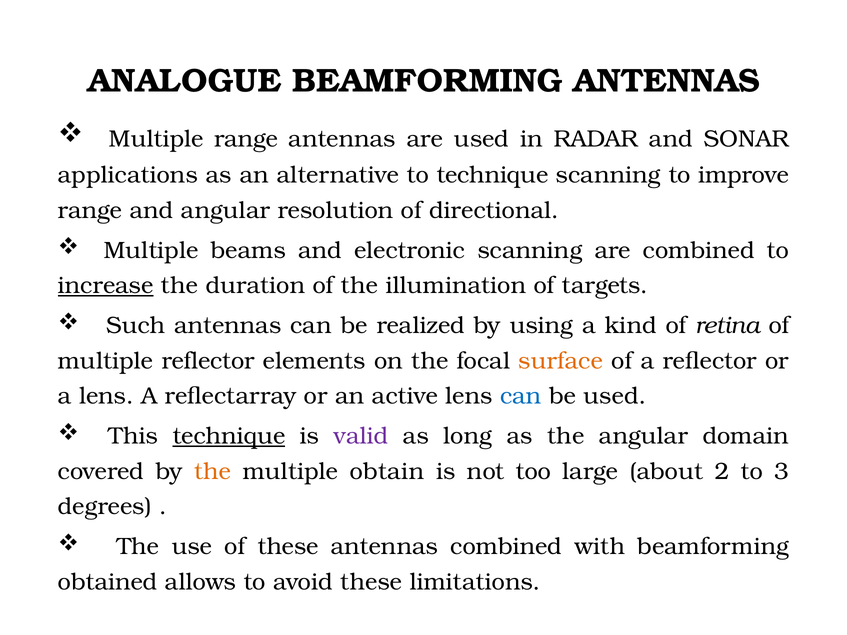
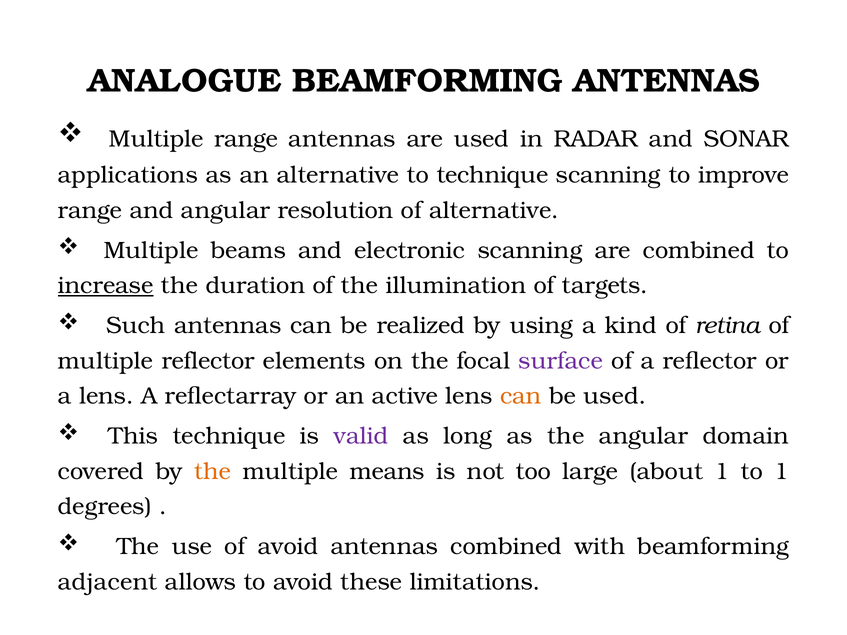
of directional: directional -> alternative
surface colour: orange -> purple
can at (521, 396) colour: blue -> orange
technique at (229, 436) underline: present -> none
obtain: obtain -> means
about 2: 2 -> 1
to 3: 3 -> 1
of these: these -> avoid
obtained: obtained -> adjacent
